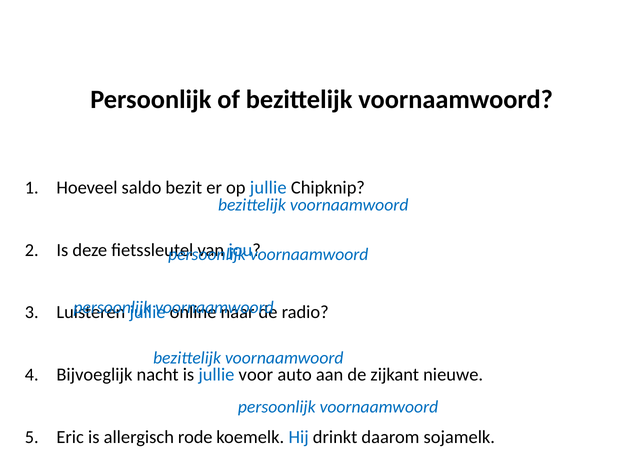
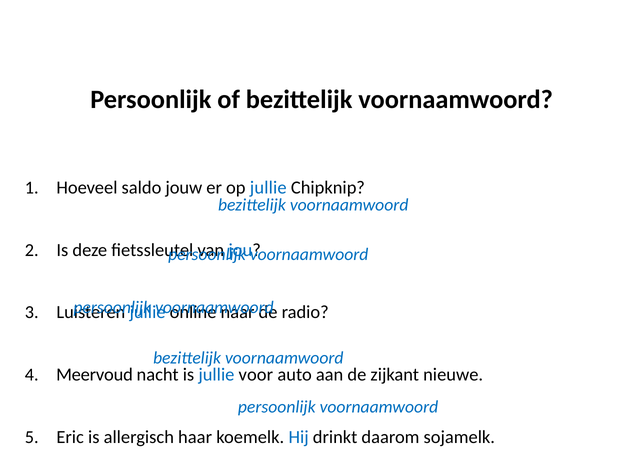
bezit: bezit -> jouw
Bijvoeglijk: Bijvoeglijk -> Meervoud
rode: rode -> haar
